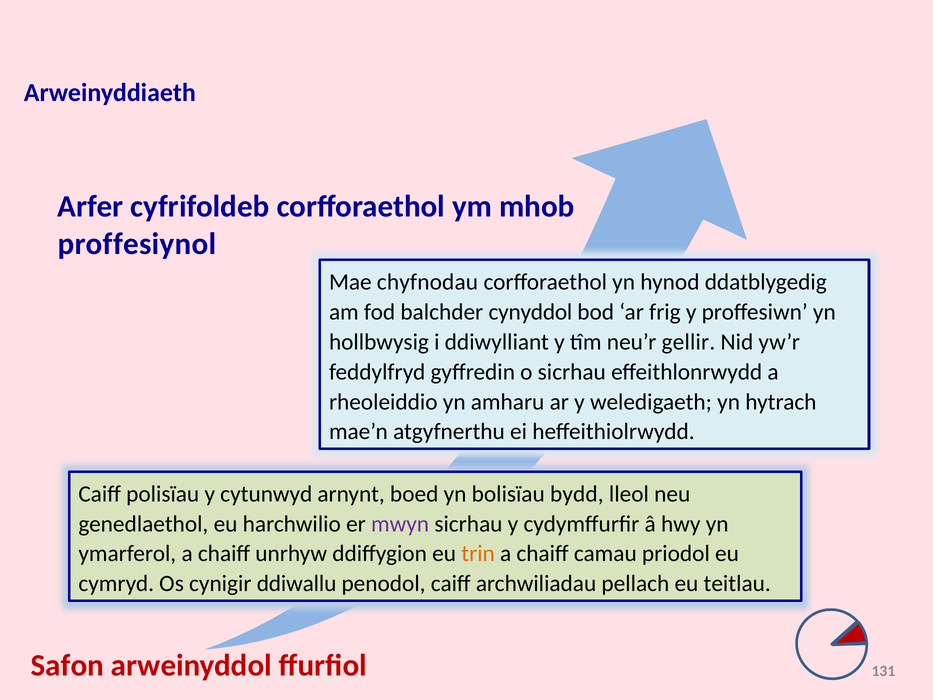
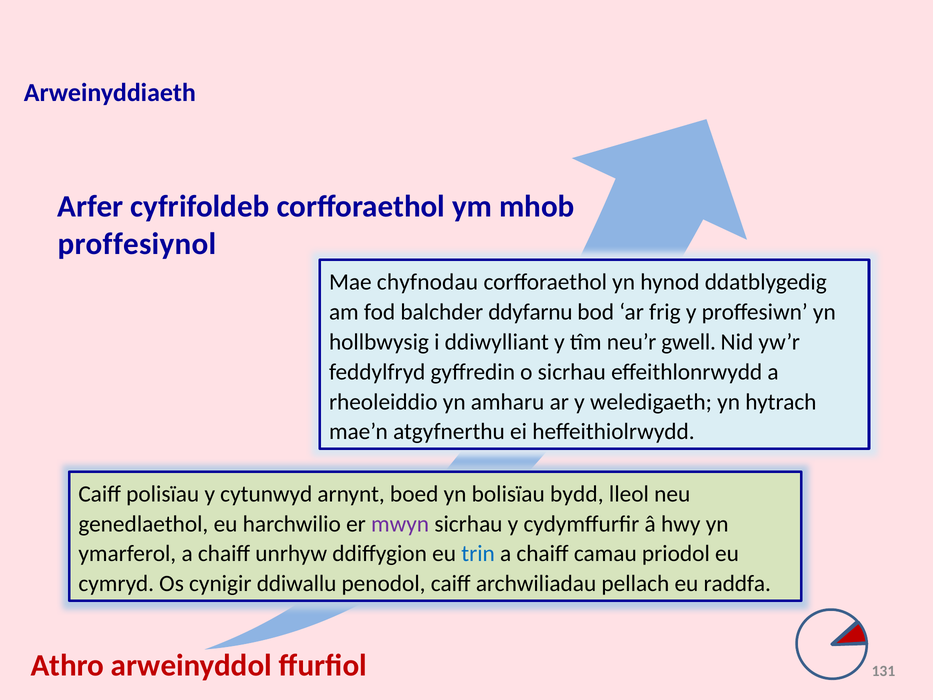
cynyddol: cynyddol -> ddyfarnu
gellir: gellir -> gwell
trin colour: orange -> blue
teitlau: teitlau -> raddfa
Safon: Safon -> Athro
